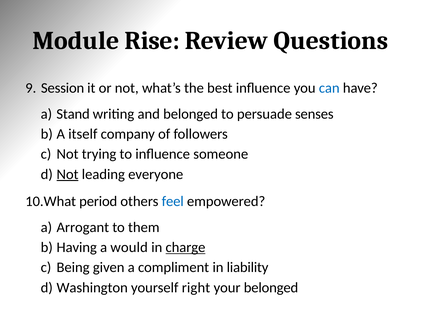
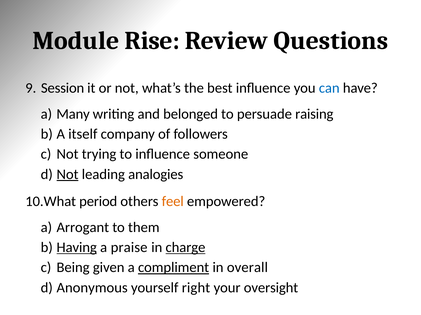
Stand: Stand -> Many
senses: senses -> raising
everyone: everyone -> analogies
feel colour: blue -> orange
Having underline: none -> present
would: would -> praise
compliment underline: none -> present
liability: liability -> overall
Washington: Washington -> Anonymous
your belonged: belonged -> oversight
